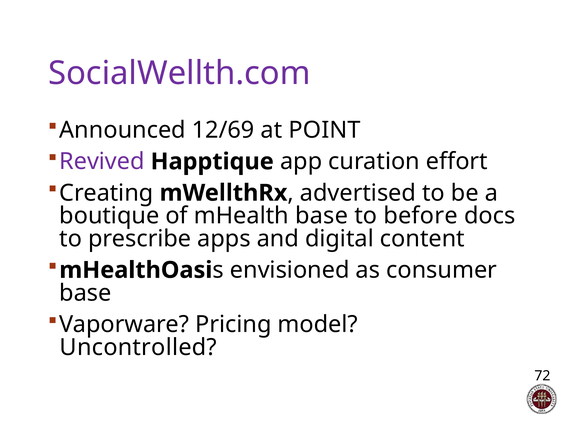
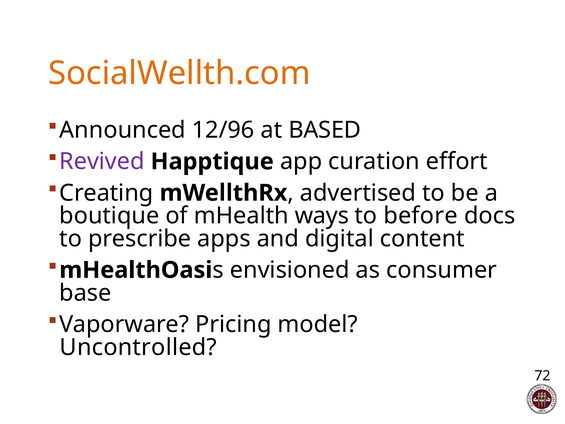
SocialWellth.com colour: purple -> orange
12/69: 12/69 -> 12/96
POINT: POINT -> BASED
mHealth base: base -> ways
